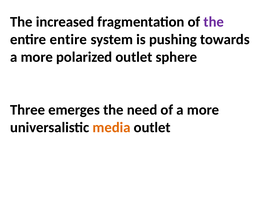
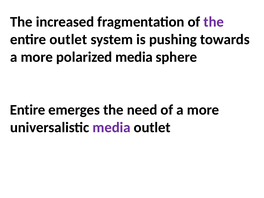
entire entire: entire -> outlet
polarized outlet: outlet -> media
Three at (28, 110): Three -> Entire
media at (111, 128) colour: orange -> purple
